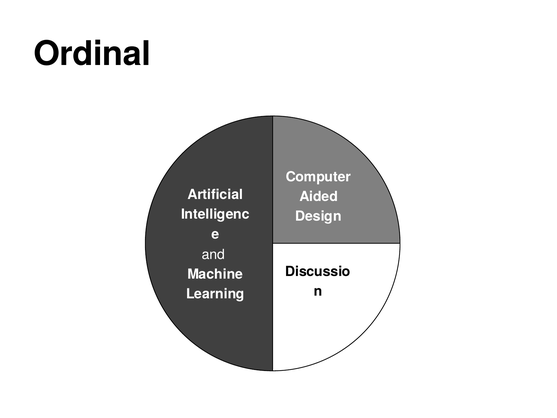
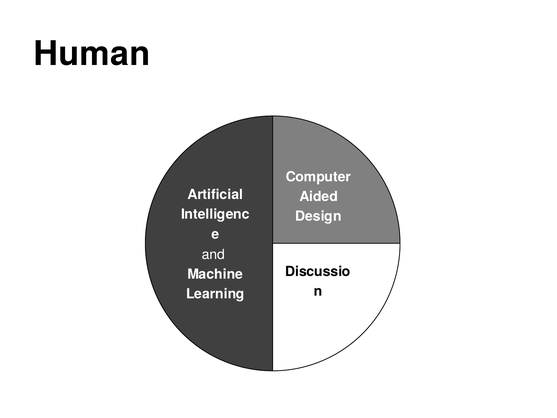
Ordinal: Ordinal -> Human
